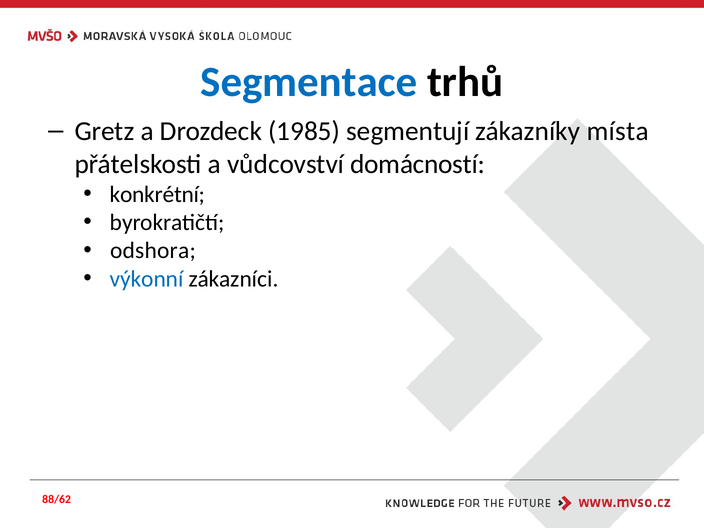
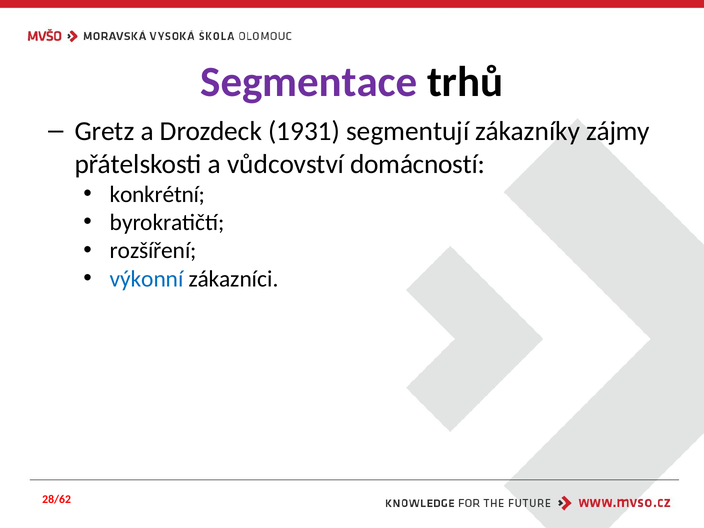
Segmentace colour: blue -> purple
1985: 1985 -> 1931
místa: místa -> zájmy
odshora: odshora -> rozšíření
88/62: 88/62 -> 28/62
